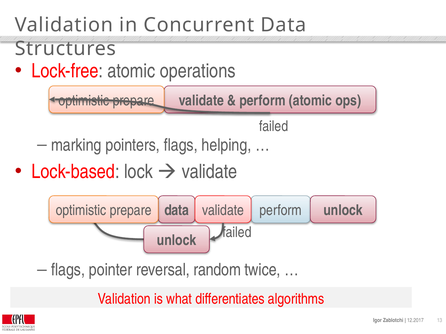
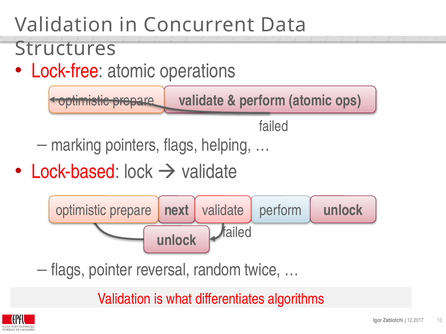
data at (177, 211): data -> next
